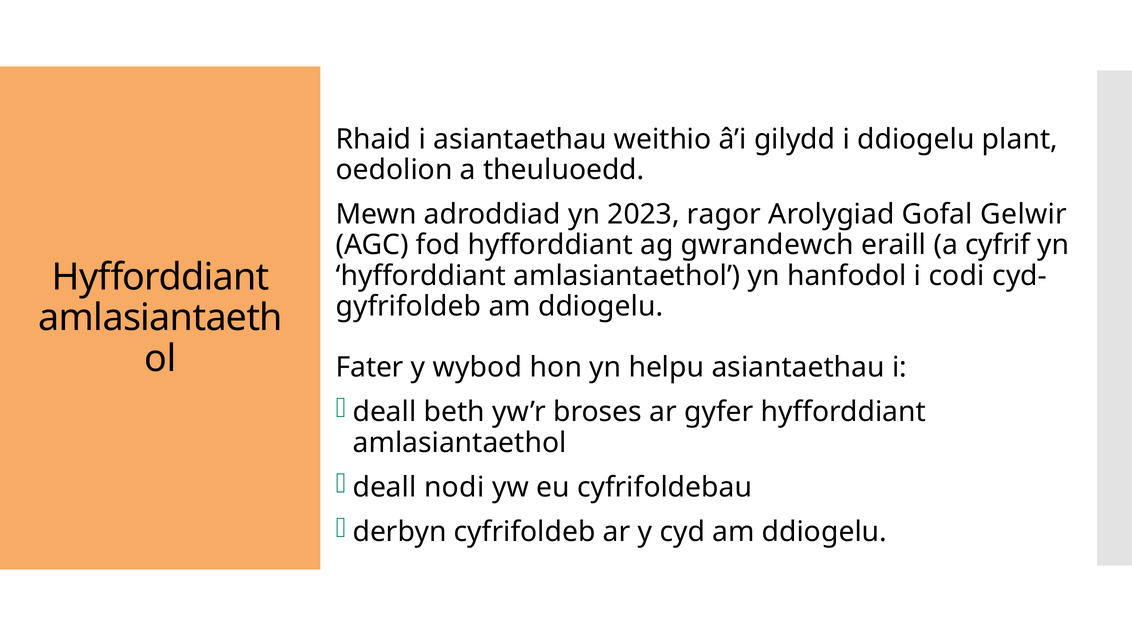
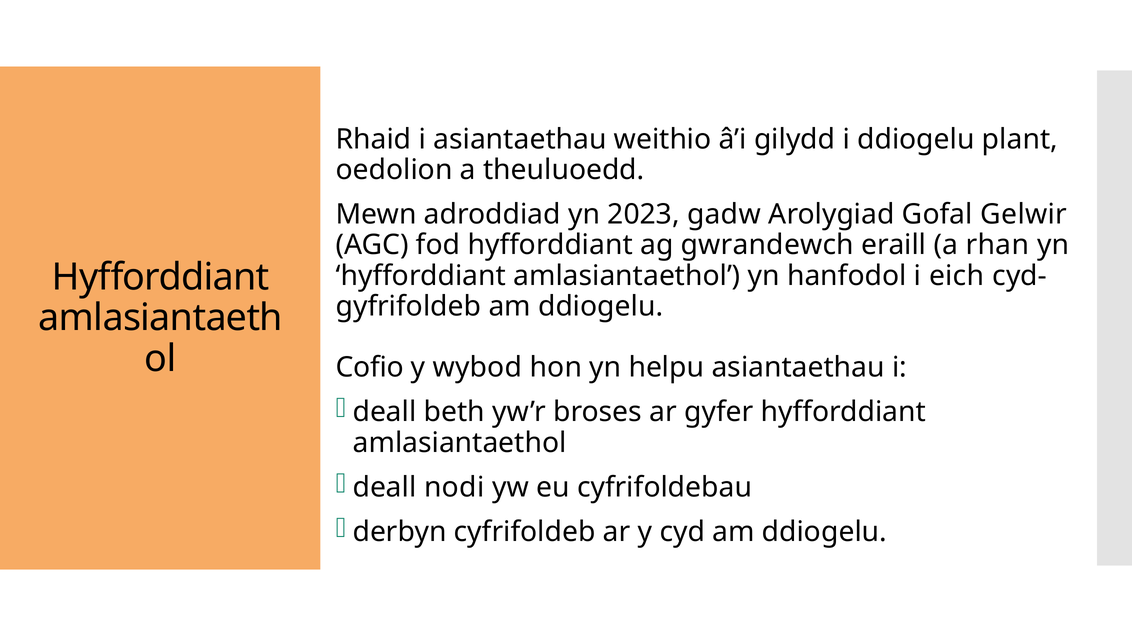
ragor: ragor -> gadw
cyfrif: cyfrif -> rhan
codi: codi -> eich
Fater: Fater -> Cofio
